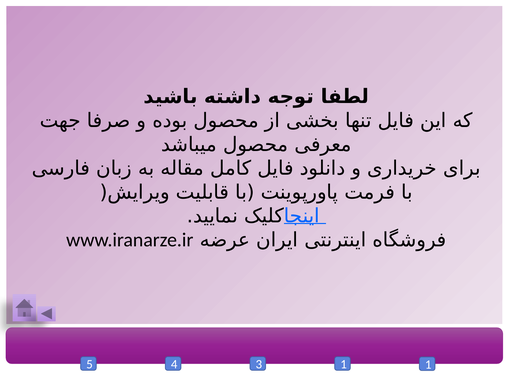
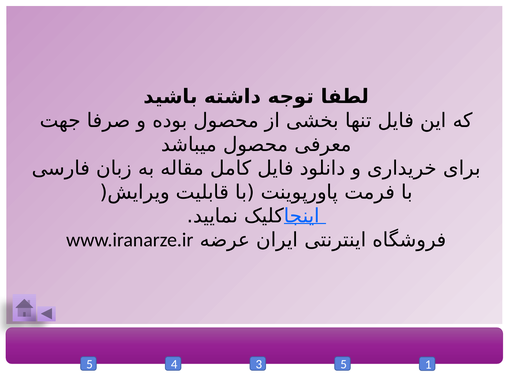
3 1: 1 -> 5
